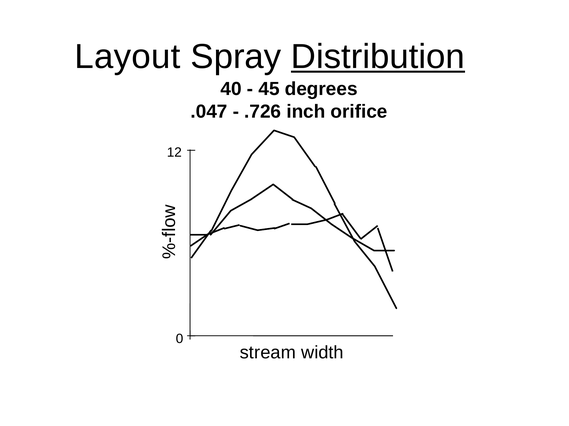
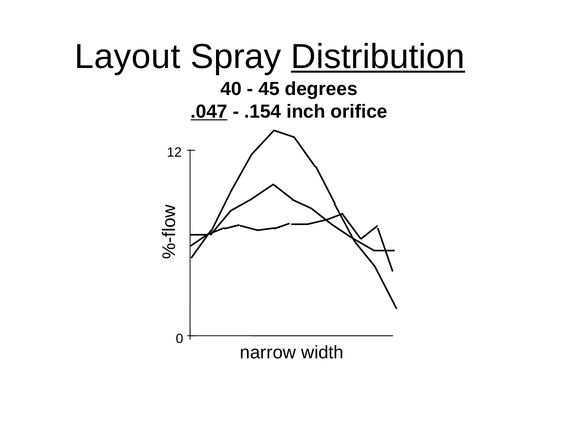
.047 underline: none -> present
.726: .726 -> .154
stream: stream -> narrow
